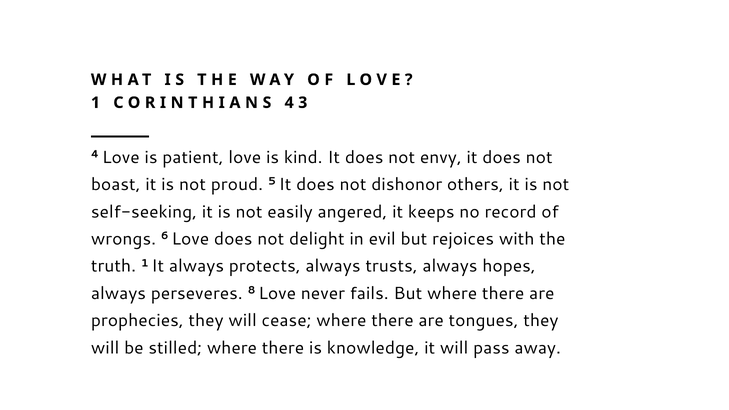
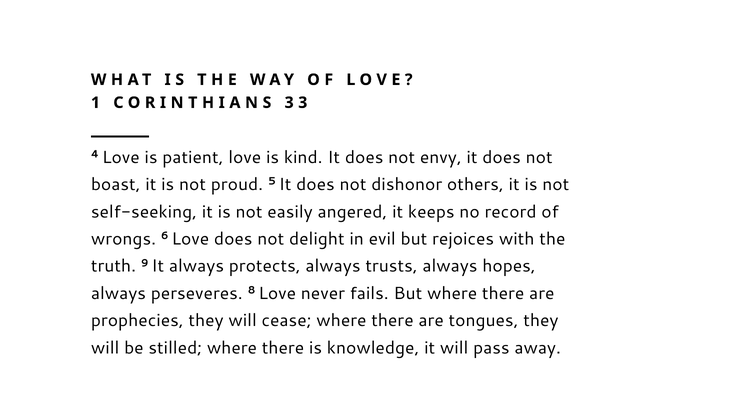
4 at (289, 103): 4 -> 3
truth 1: 1 -> 9
